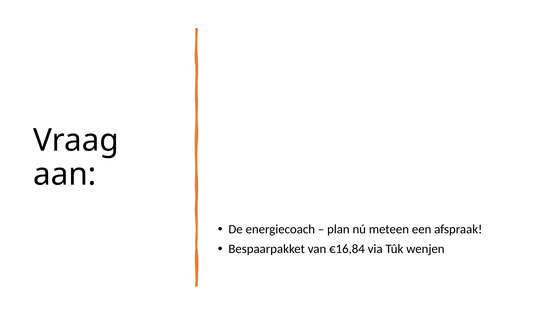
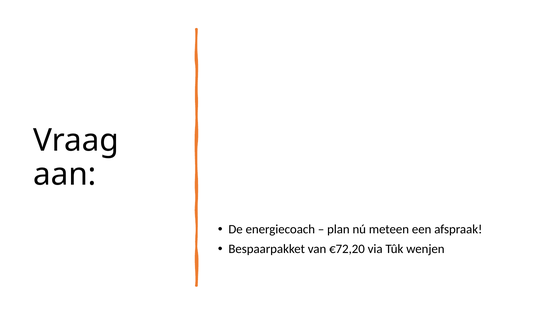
€16,84: €16,84 -> €72,20
